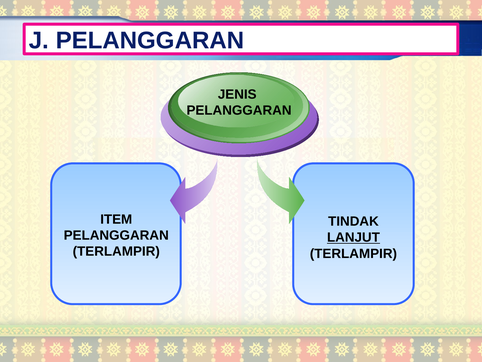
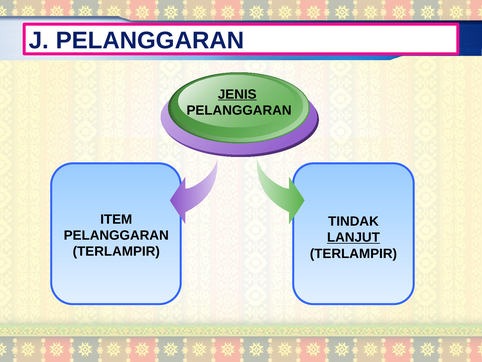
JENIS underline: none -> present
